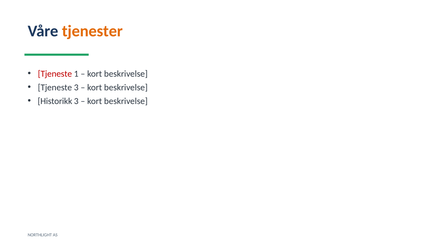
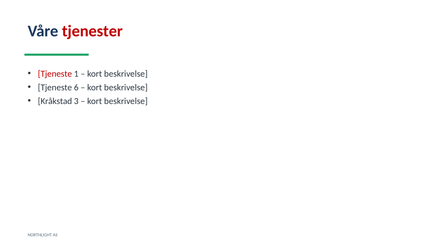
tjenester colour: orange -> red
Tjeneste 3: 3 -> 6
Historikk: Historikk -> Kråkstad
